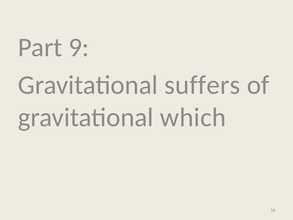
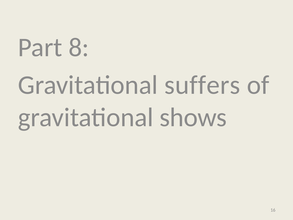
9: 9 -> 8
which: which -> shows
